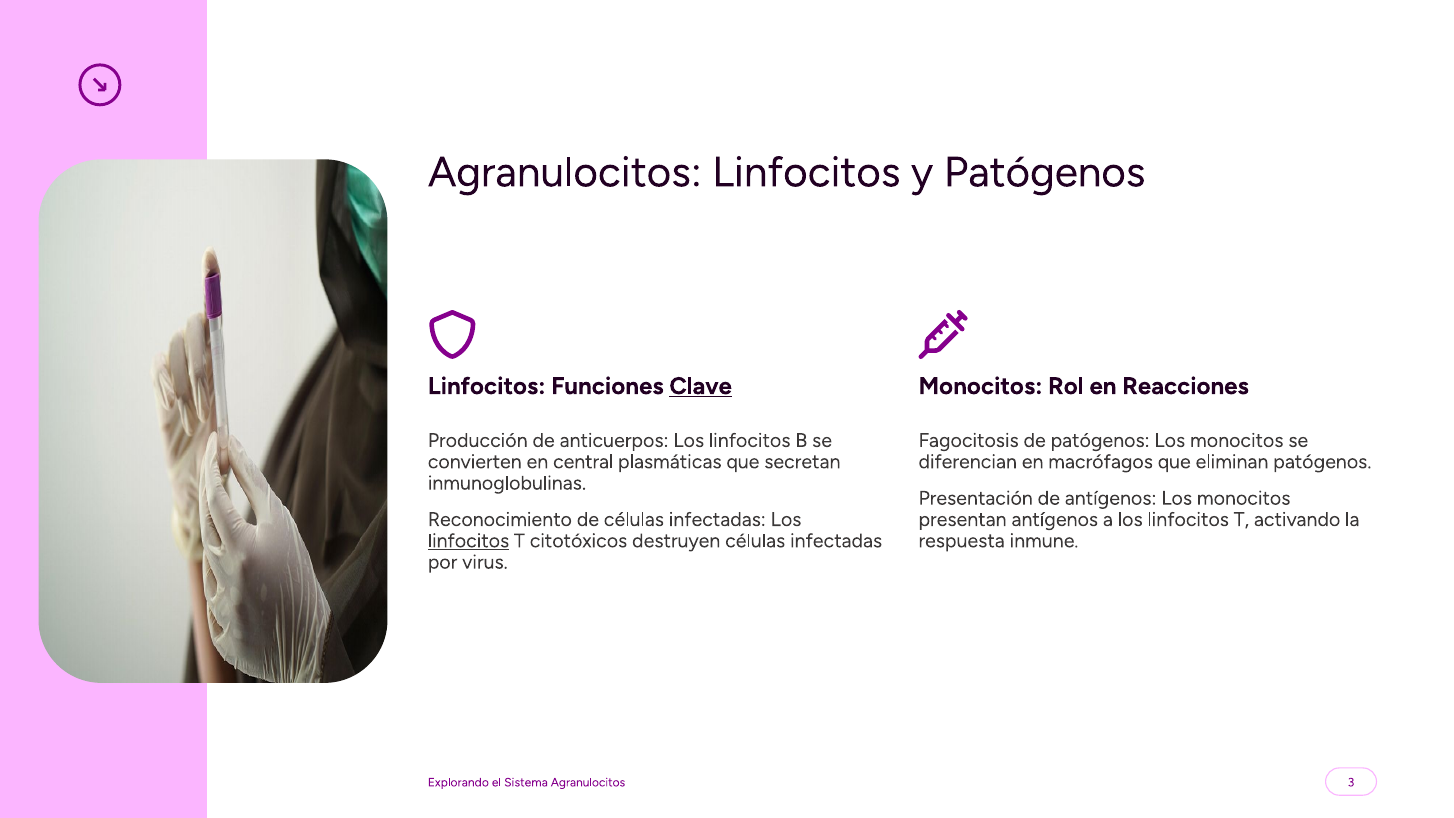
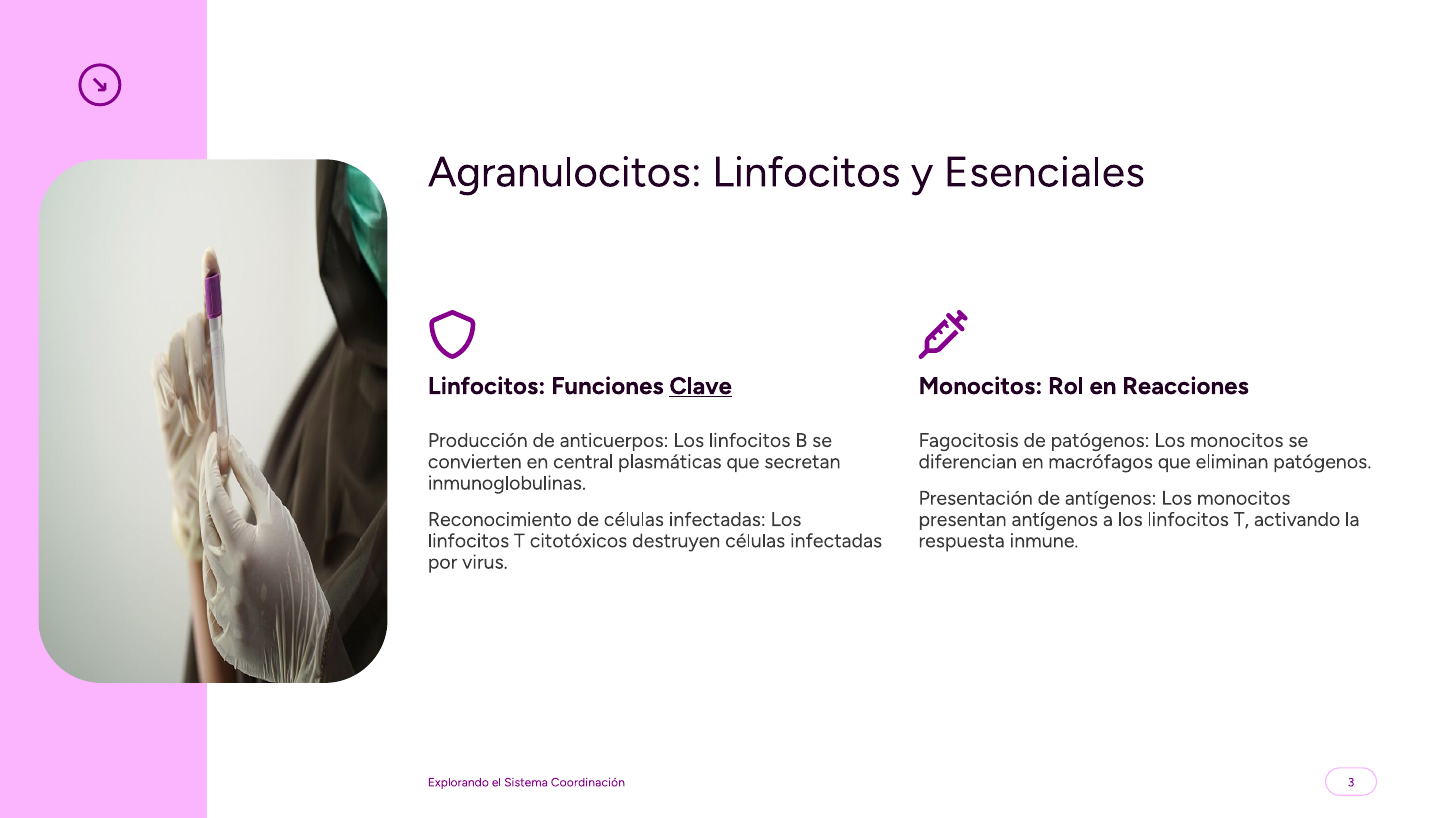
y Patógenos: Patógenos -> Esenciales
linfocitos at (468, 541) underline: present -> none
Sistema Agranulocitos: Agranulocitos -> Coordinación
